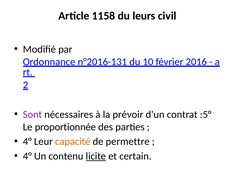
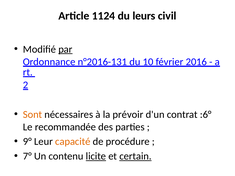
1158: 1158 -> 1124
par underline: none -> present
Sont colour: purple -> orange
:5°: :5° -> :6°
proportionnée: proportionnée -> recommandée
4° at (27, 142): 4° -> 9°
permettre: permettre -> procédure
4° at (27, 156): 4° -> 7°
certain underline: none -> present
